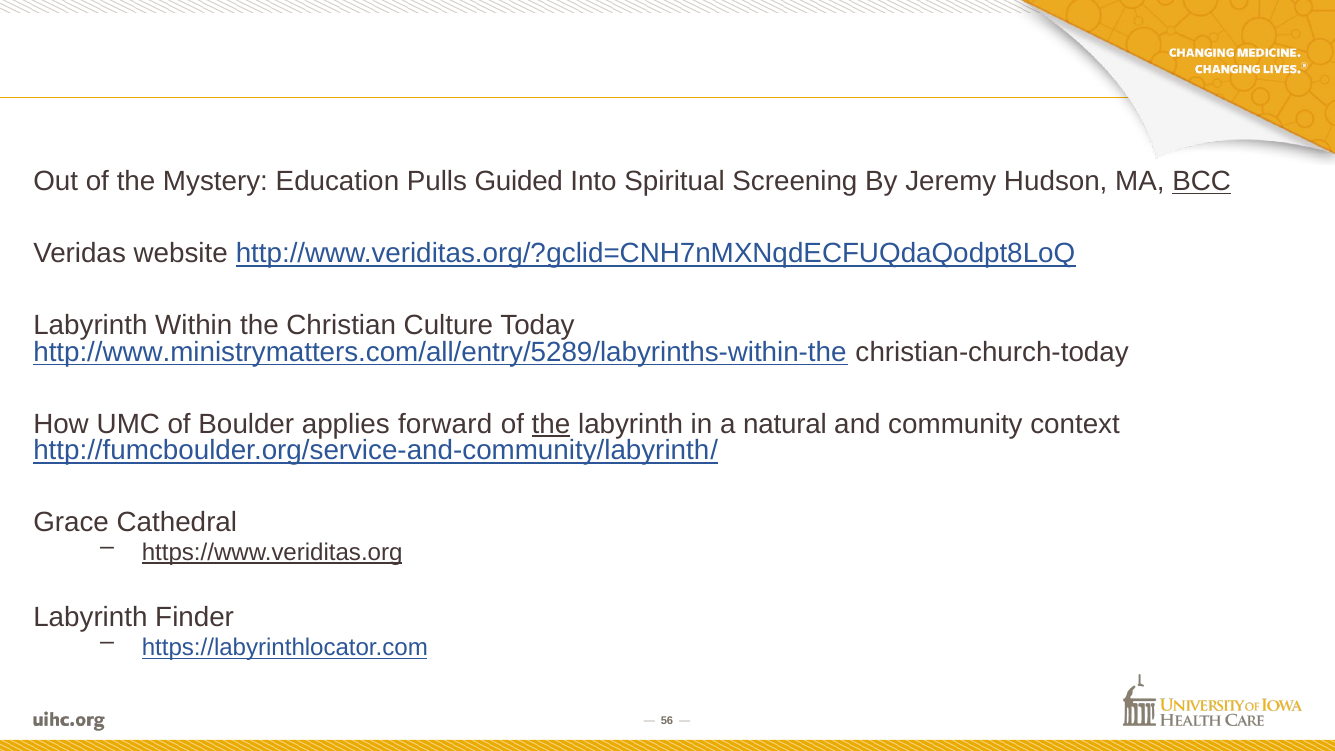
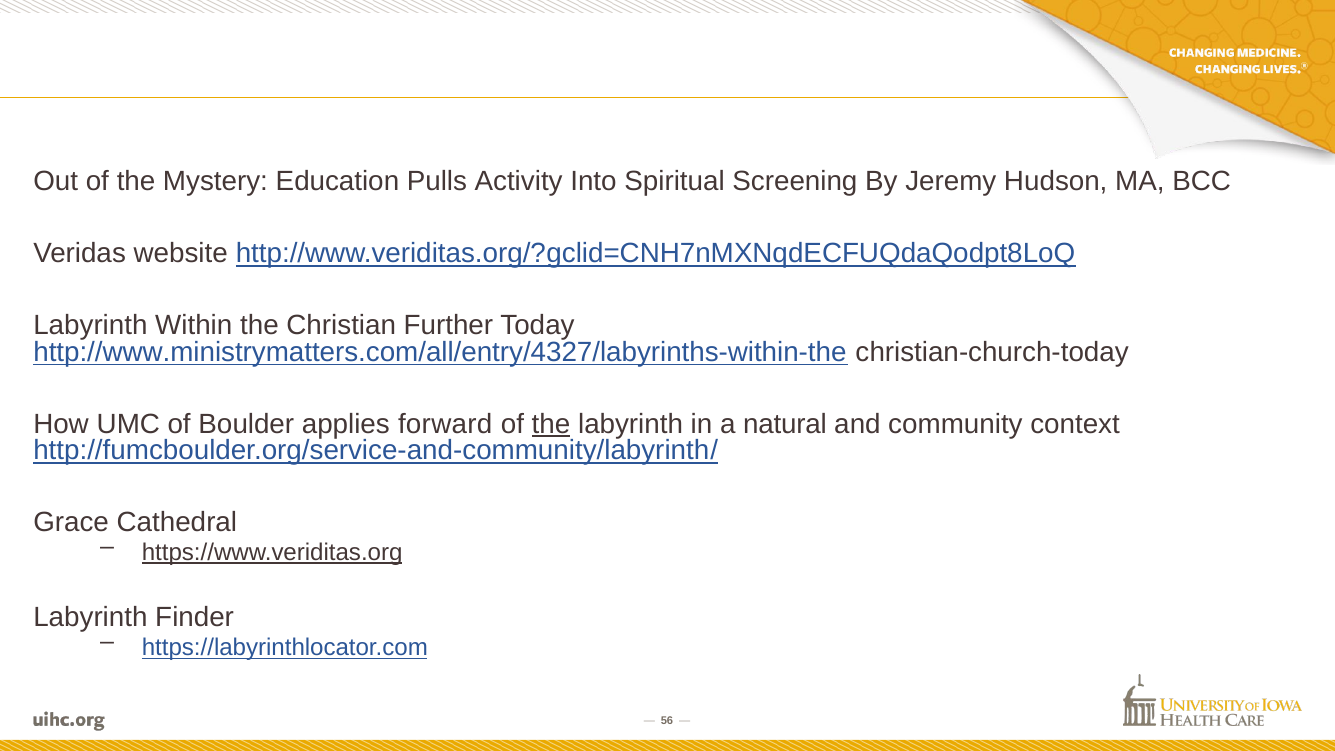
Guided: Guided -> Activity
BCC underline: present -> none
Culture: Culture -> Further
http://www.ministrymatters.com/all/entry/5289/labyrinths-within-the: http://www.ministrymatters.com/all/entry/5289/labyrinths-within-the -> http://www.ministrymatters.com/all/entry/4327/labyrinths-within-the
